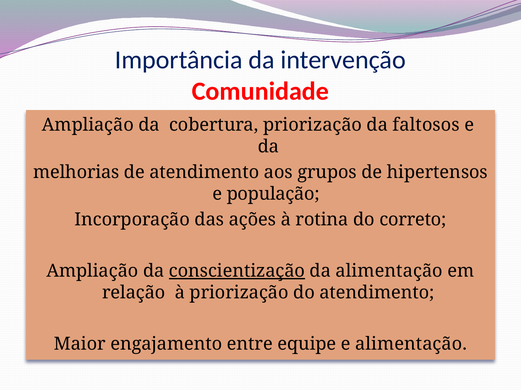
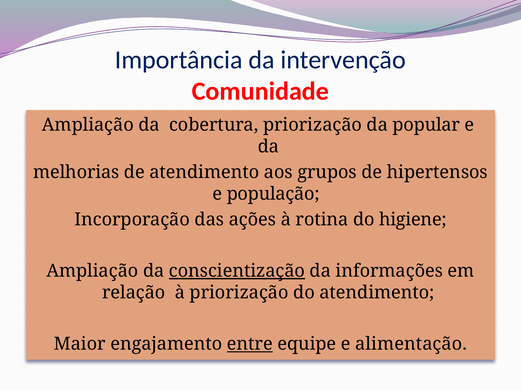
faltosos: faltosos -> popular
correto: correto -> higiene
da alimentação: alimentação -> informações
entre underline: none -> present
